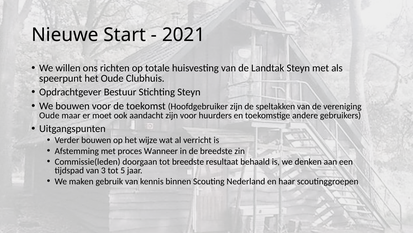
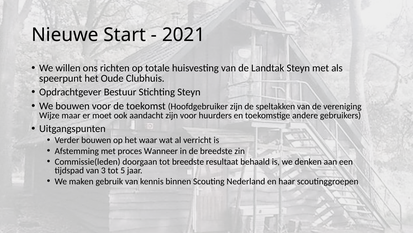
Oude at (49, 115): Oude -> Wijze
wijze: wijze -> waar
